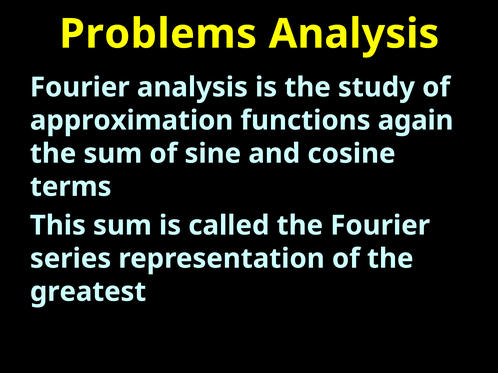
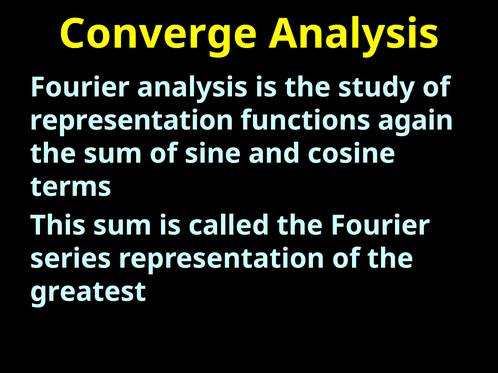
Problems: Problems -> Converge
approximation at (132, 121): approximation -> representation
